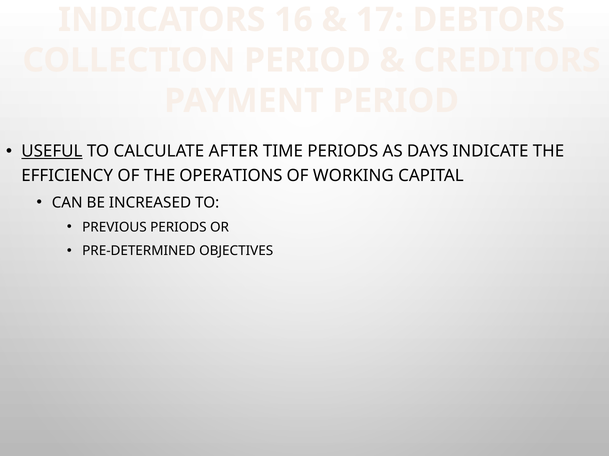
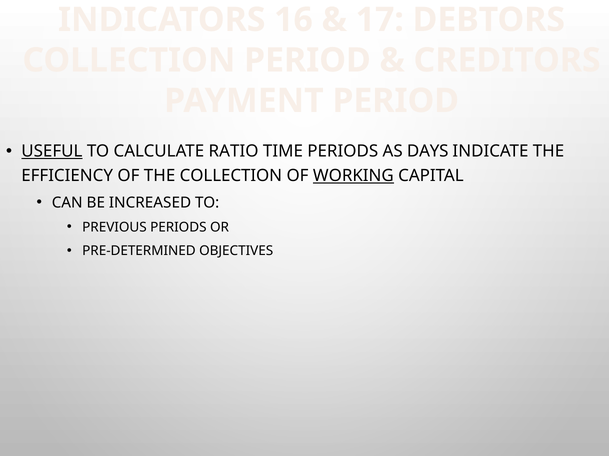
AFTER: AFTER -> RATIO
THE OPERATIONS: OPERATIONS -> COLLECTION
WORKING underline: none -> present
